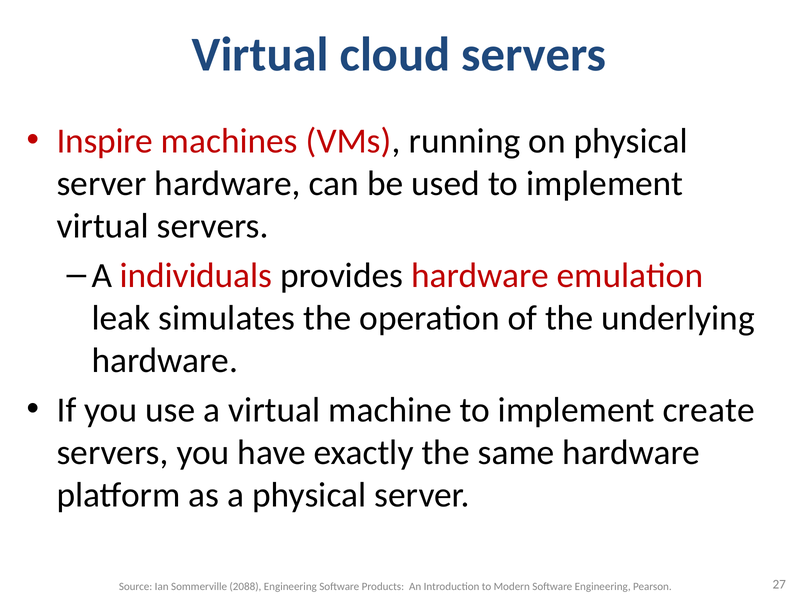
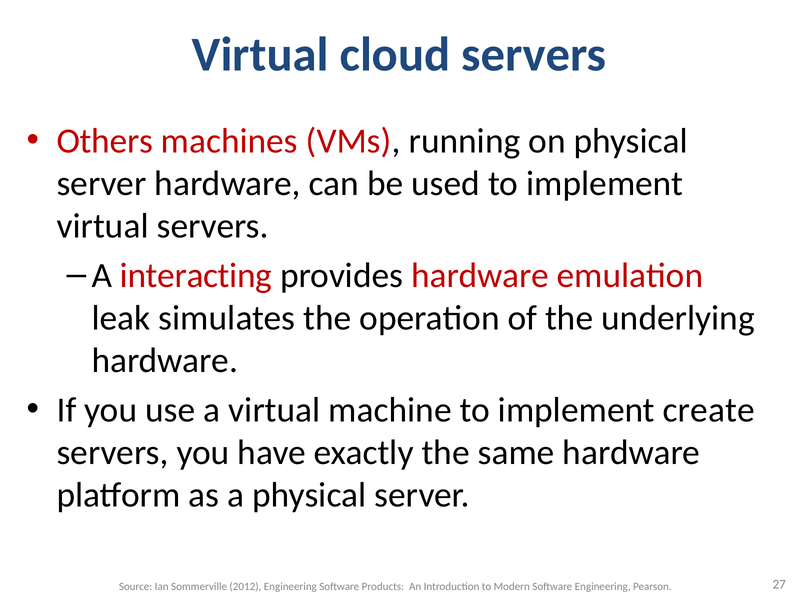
Inspire: Inspire -> Others
individuals: individuals -> interacting
2088: 2088 -> 2012
